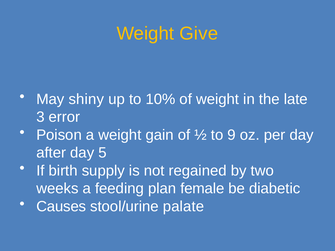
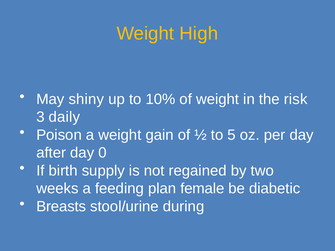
Give: Give -> High
late: late -> risk
error: error -> daily
9: 9 -> 5
5: 5 -> 0
Causes: Causes -> Breasts
palate: palate -> during
